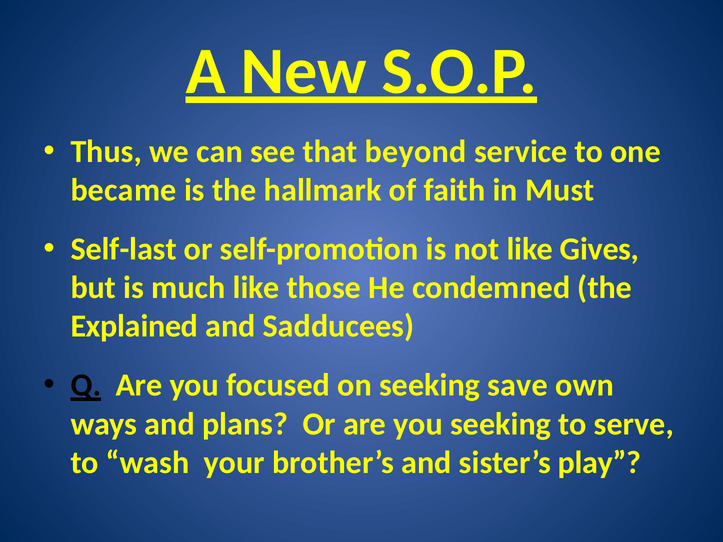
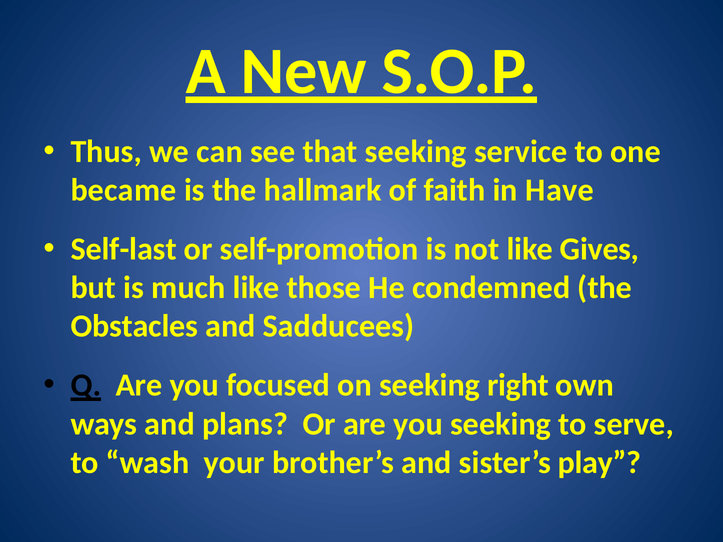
that beyond: beyond -> seeking
Must: Must -> Have
Explained: Explained -> Obstacles
save: save -> right
